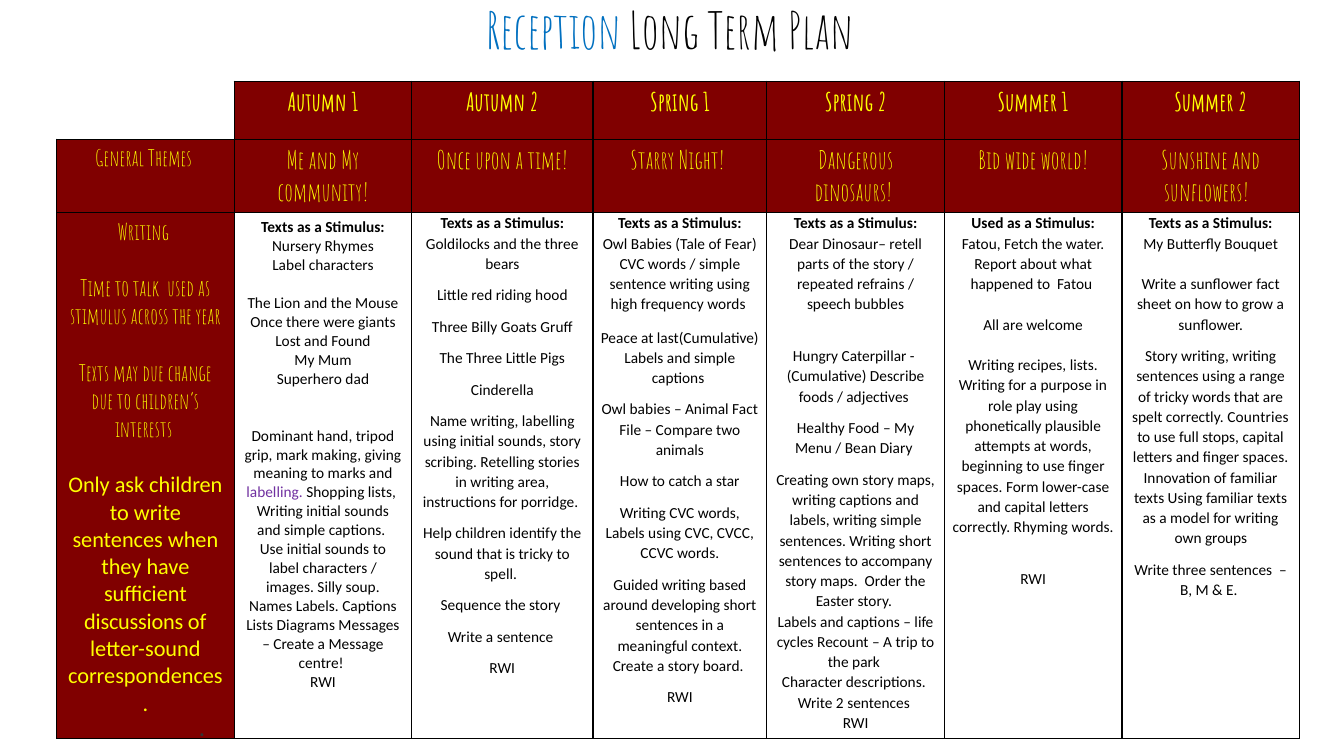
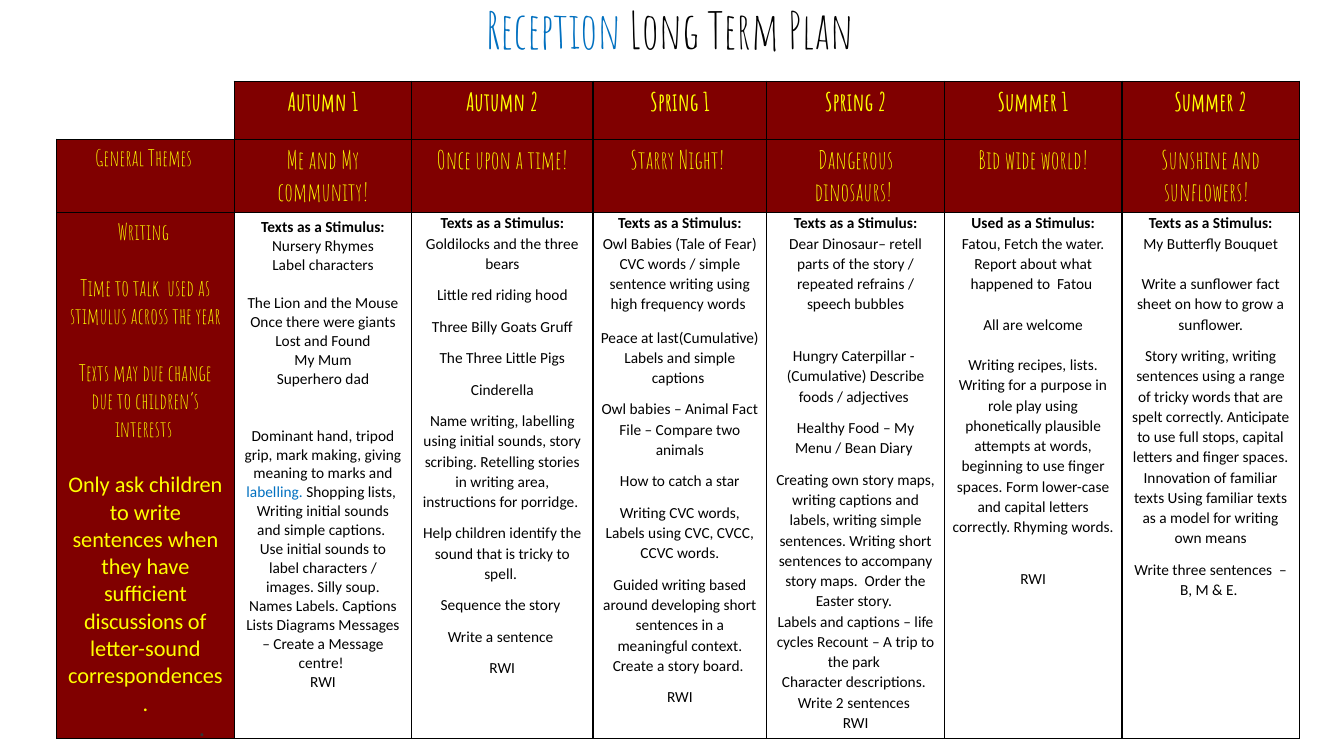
Countries: Countries -> Anticipate
labelling at (275, 493) colour: purple -> blue
groups: groups -> means
